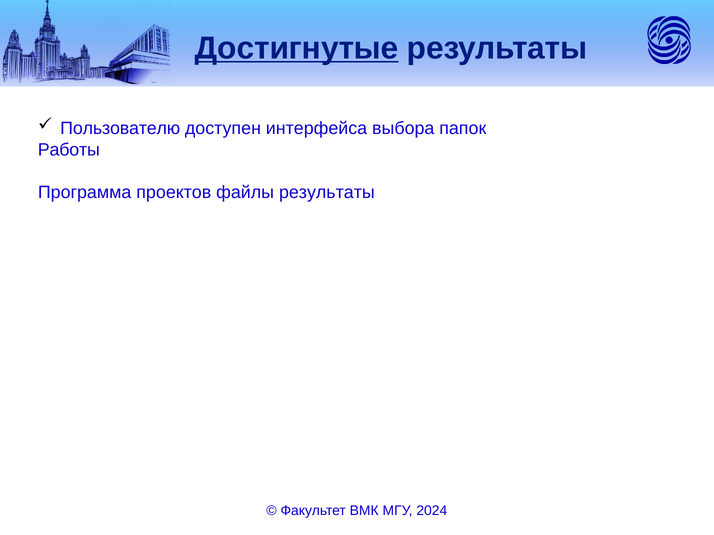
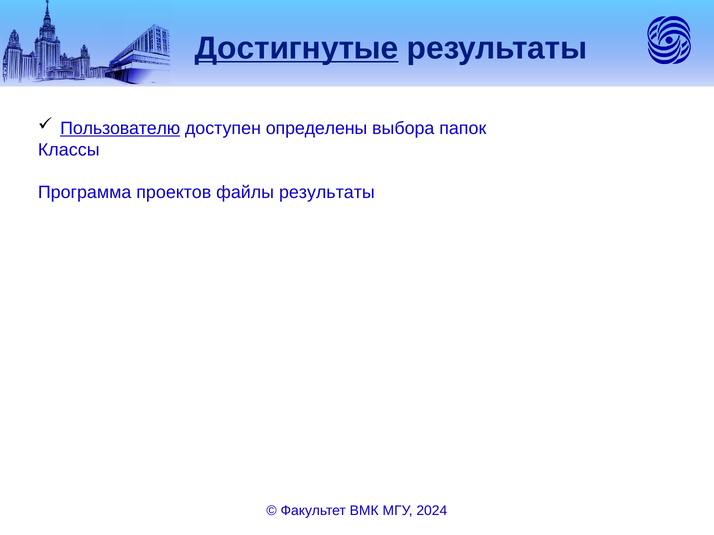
Пользователю underline: none -> present
интерфейса: интерфейса -> определены
Работы: Работы -> Классы
